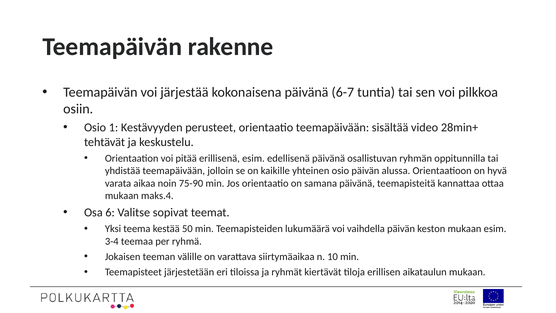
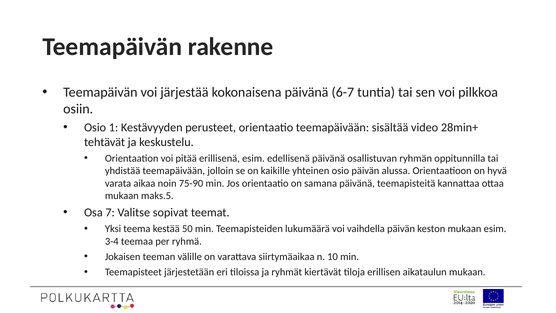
maks.4: maks.4 -> maks.5
6: 6 -> 7
